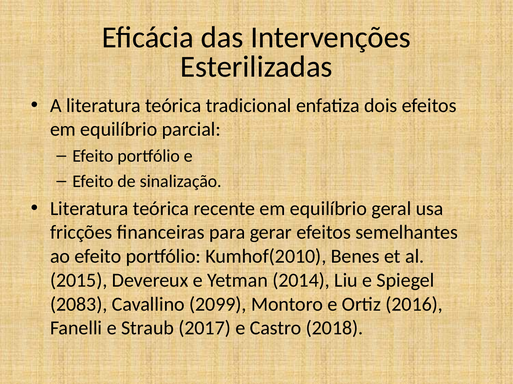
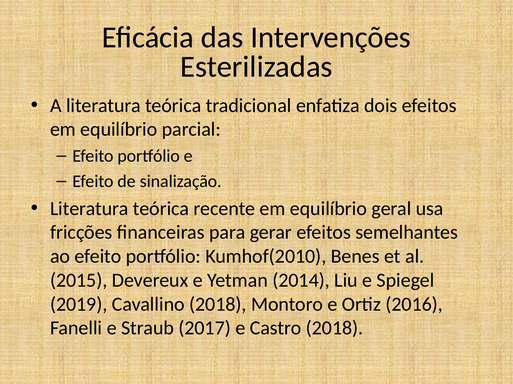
2083: 2083 -> 2019
Cavallino 2099: 2099 -> 2018
